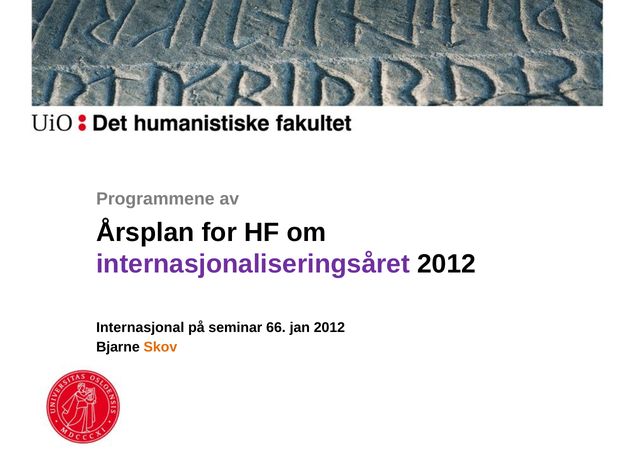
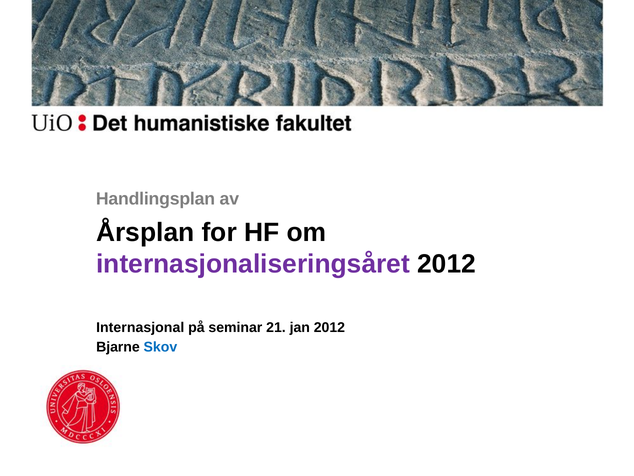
Programmene: Programmene -> Handlingsplan
66: 66 -> 21
Skov colour: orange -> blue
